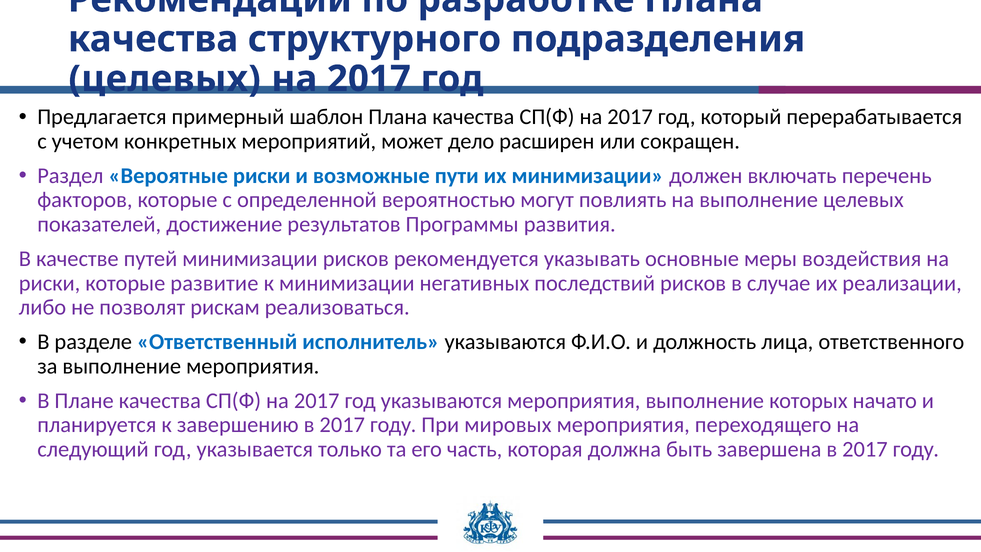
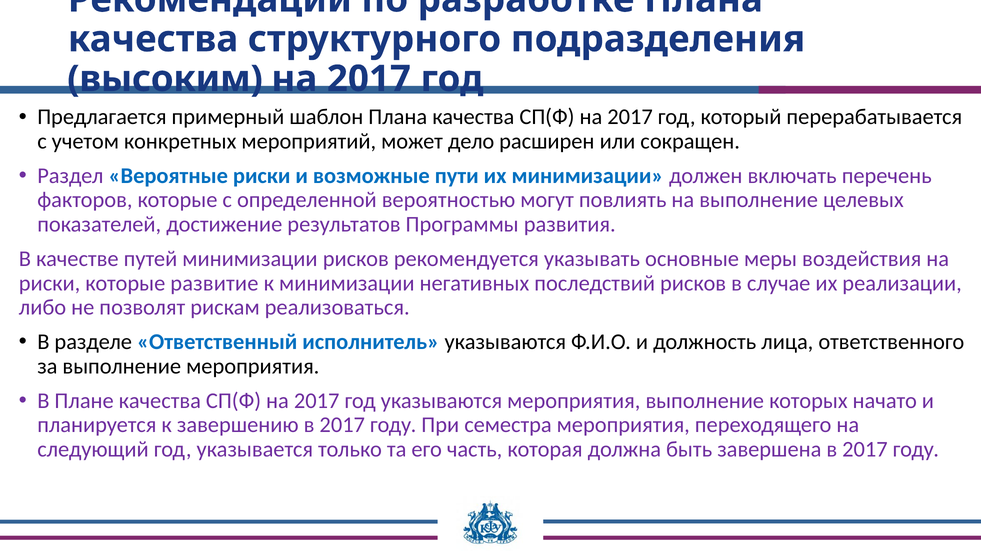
целевых at (165, 79): целевых -> высоким
мировых: мировых -> семестра
